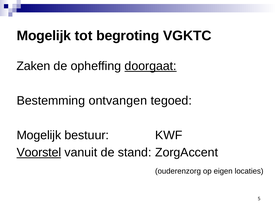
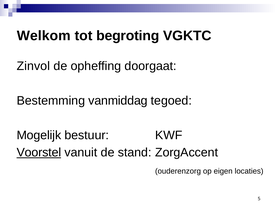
Mogelijk at (44, 36): Mogelijk -> Welkom
Zaken: Zaken -> Zinvol
doorgaat underline: present -> none
ontvangen: ontvangen -> vanmiddag
